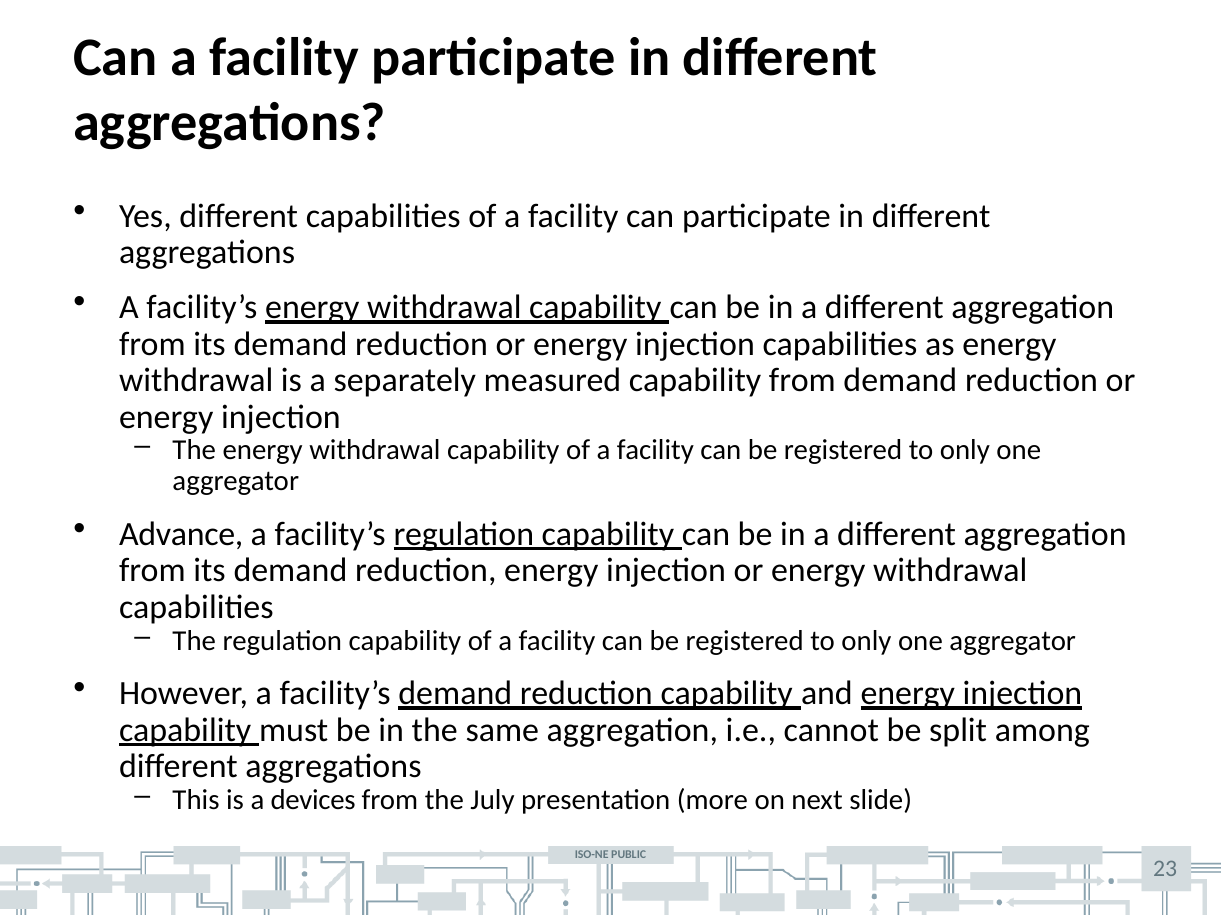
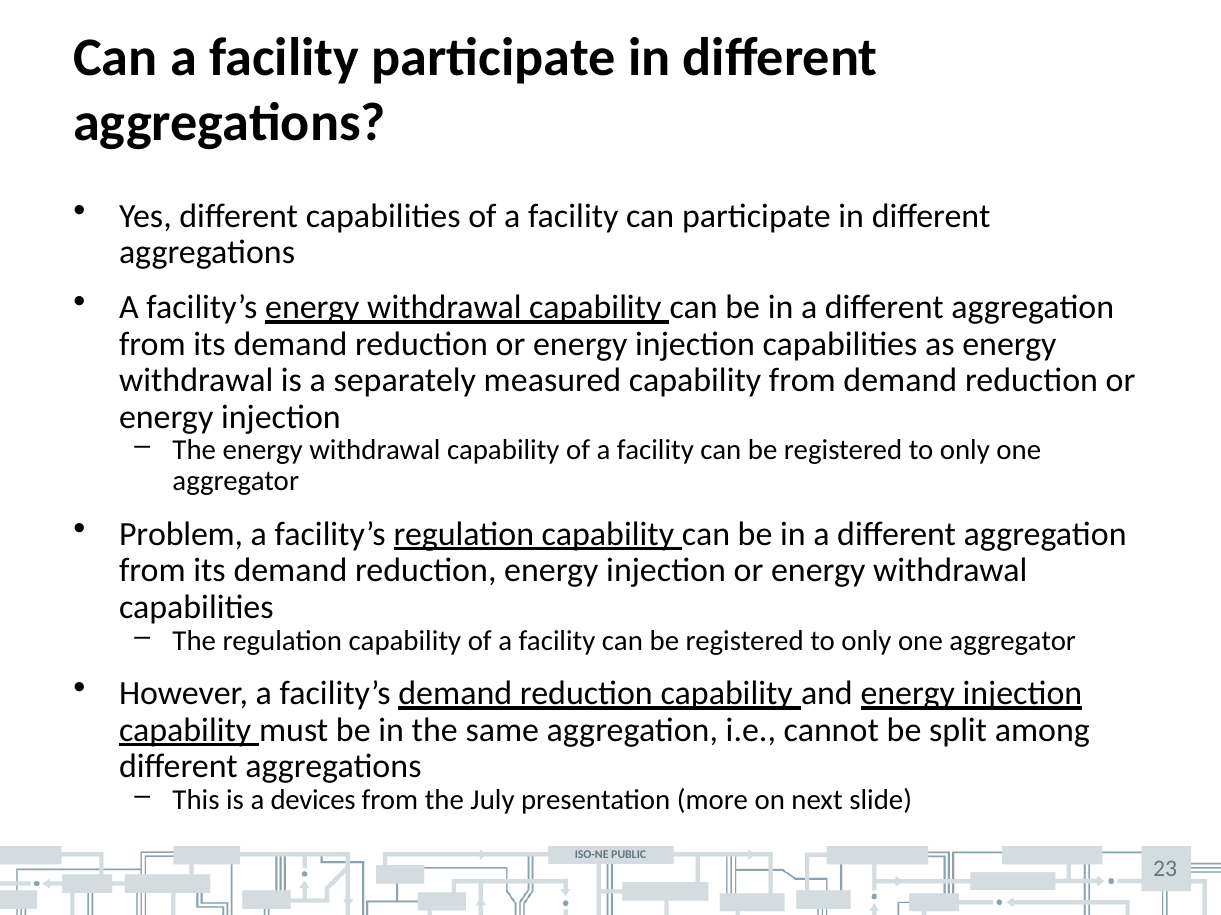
Advance: Advance -> Problem
